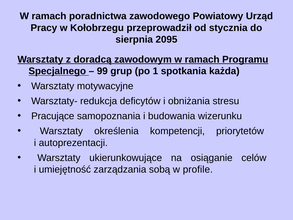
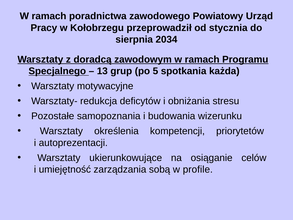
2095: 2095 -> 2034
99: 99 -> 13
1: 1 -> 5
Pracujące: Pracujące -> Pozostałe
